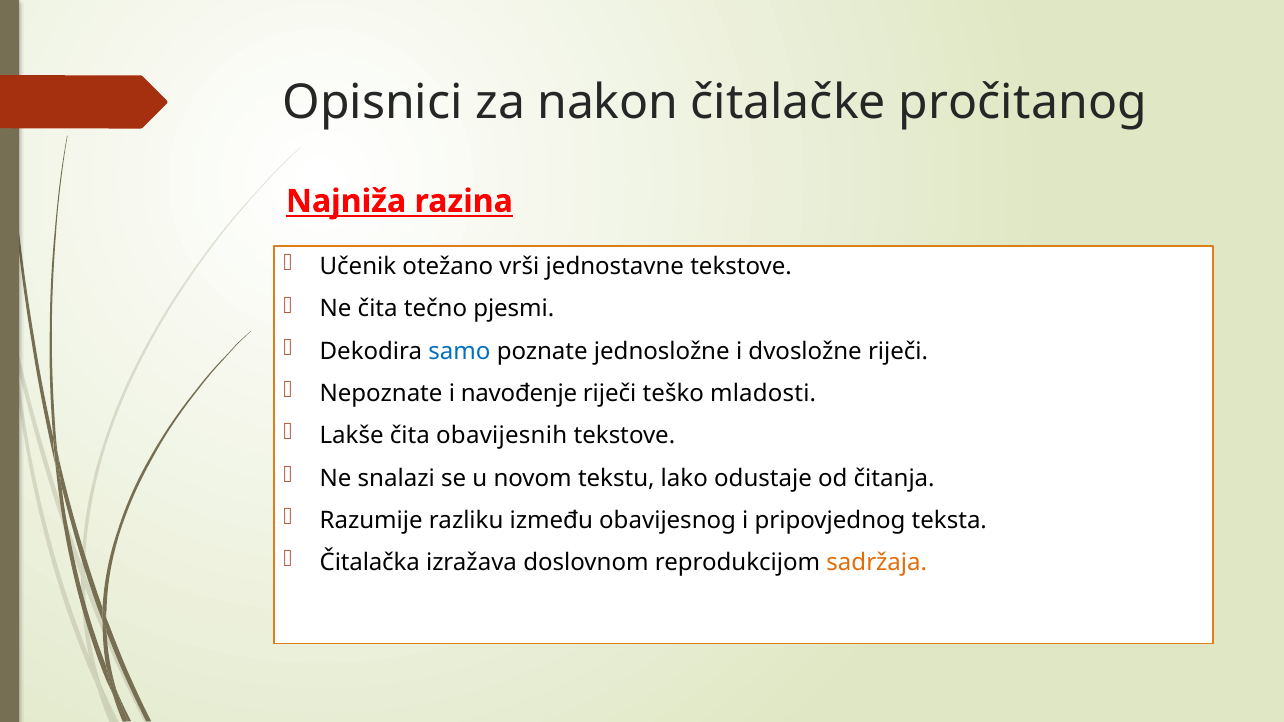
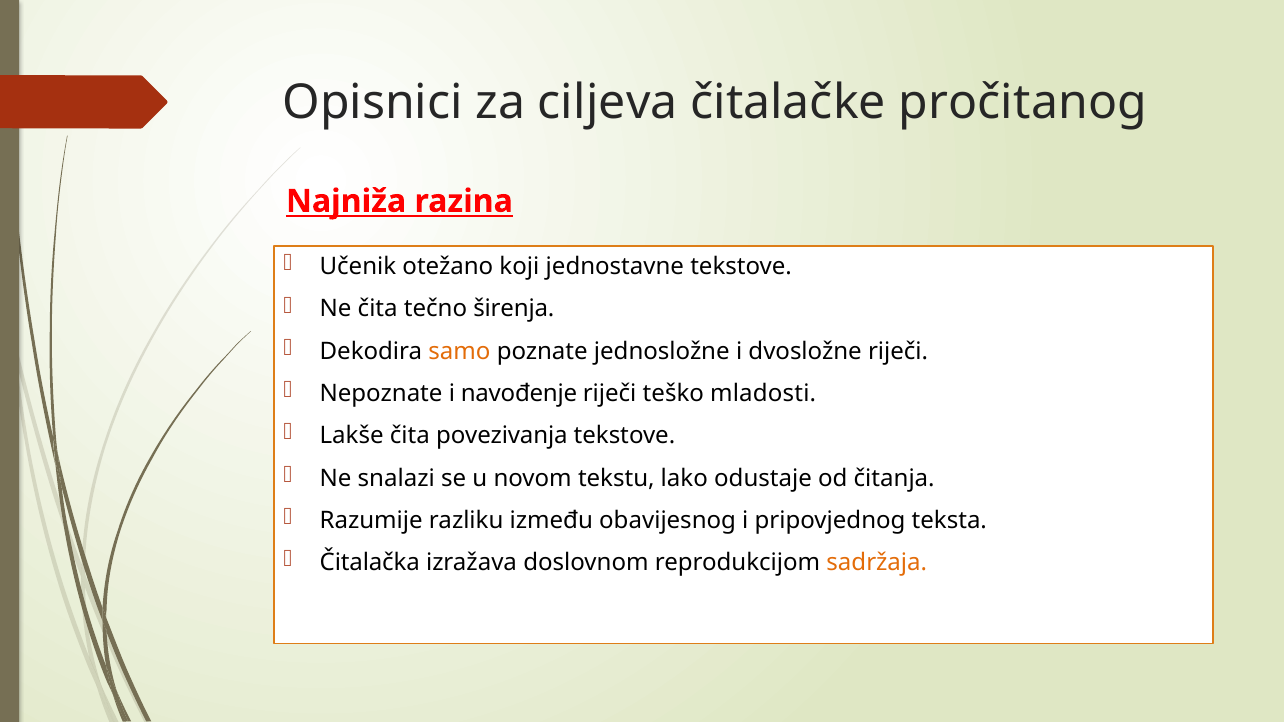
nakon: nakon -> ciljeva
vrši: vrši -> koji
pjesmi: pjesmi -> širenja
samo colour: blue -> orange
obavijesnih: obavijesnih -> povezivanja
